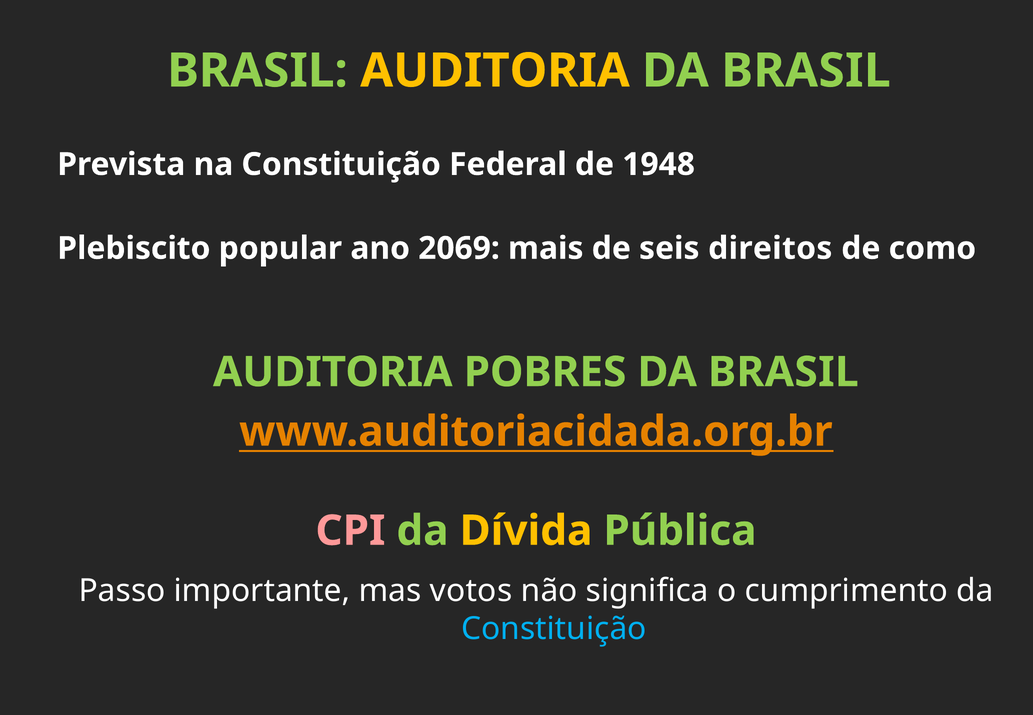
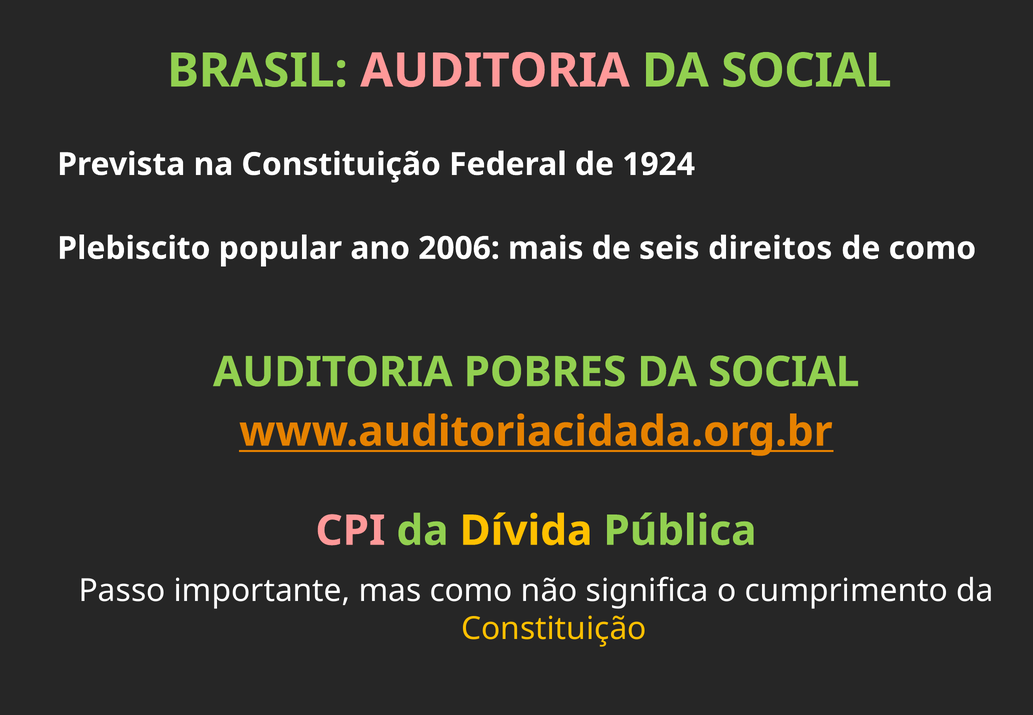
AUDITORIA at (495, 71) colour: yellow -> pink
BRASIL at (806, 71): BRASIL -> SOCIAL
1948: 1948 -> 1924
2069: 2069 -> 2006
BRASIL at (783, 372): BRASIL -> SOCIAL
mas votos: votos -> como
Constituição at (554, 629) colour: light blue -> yellow
